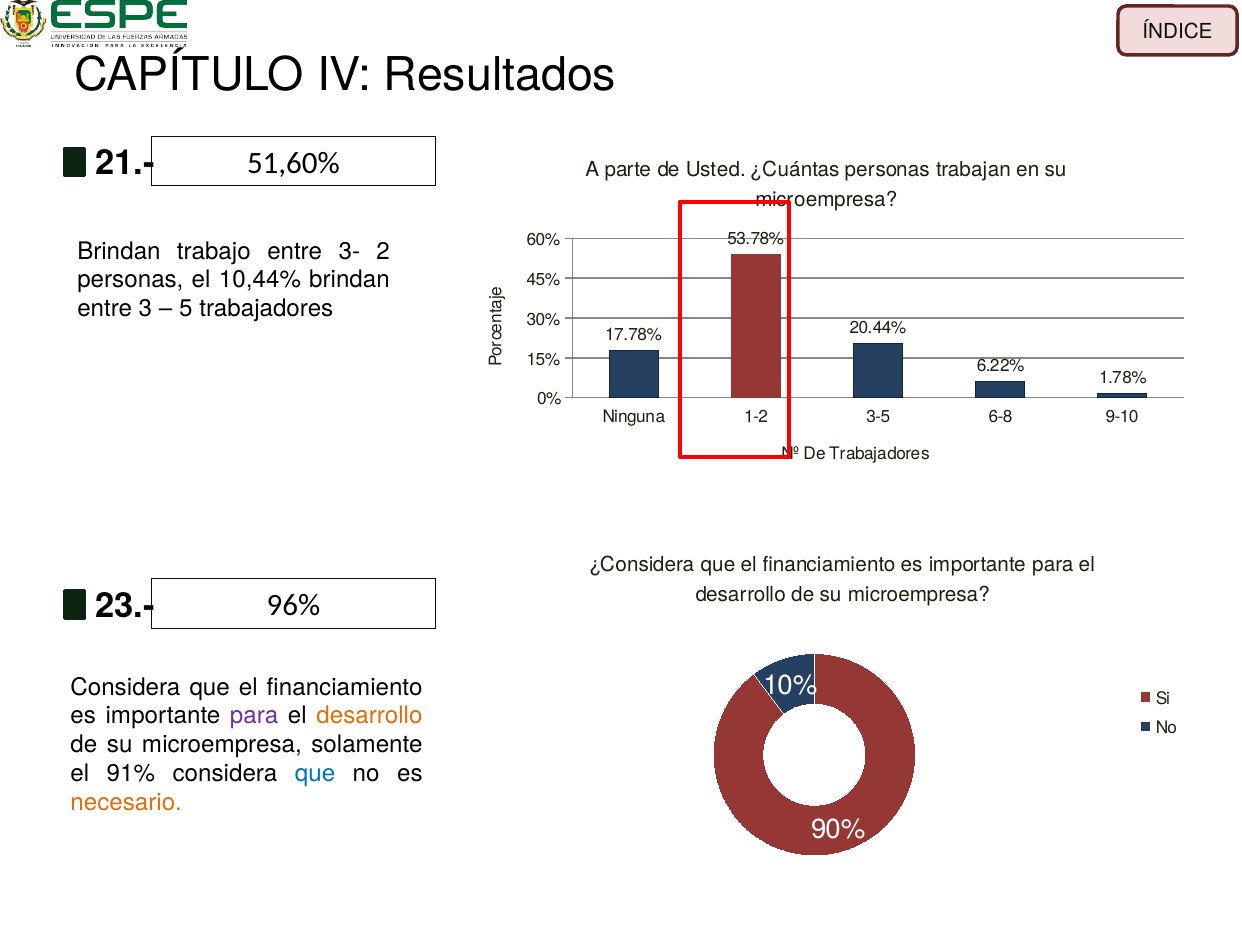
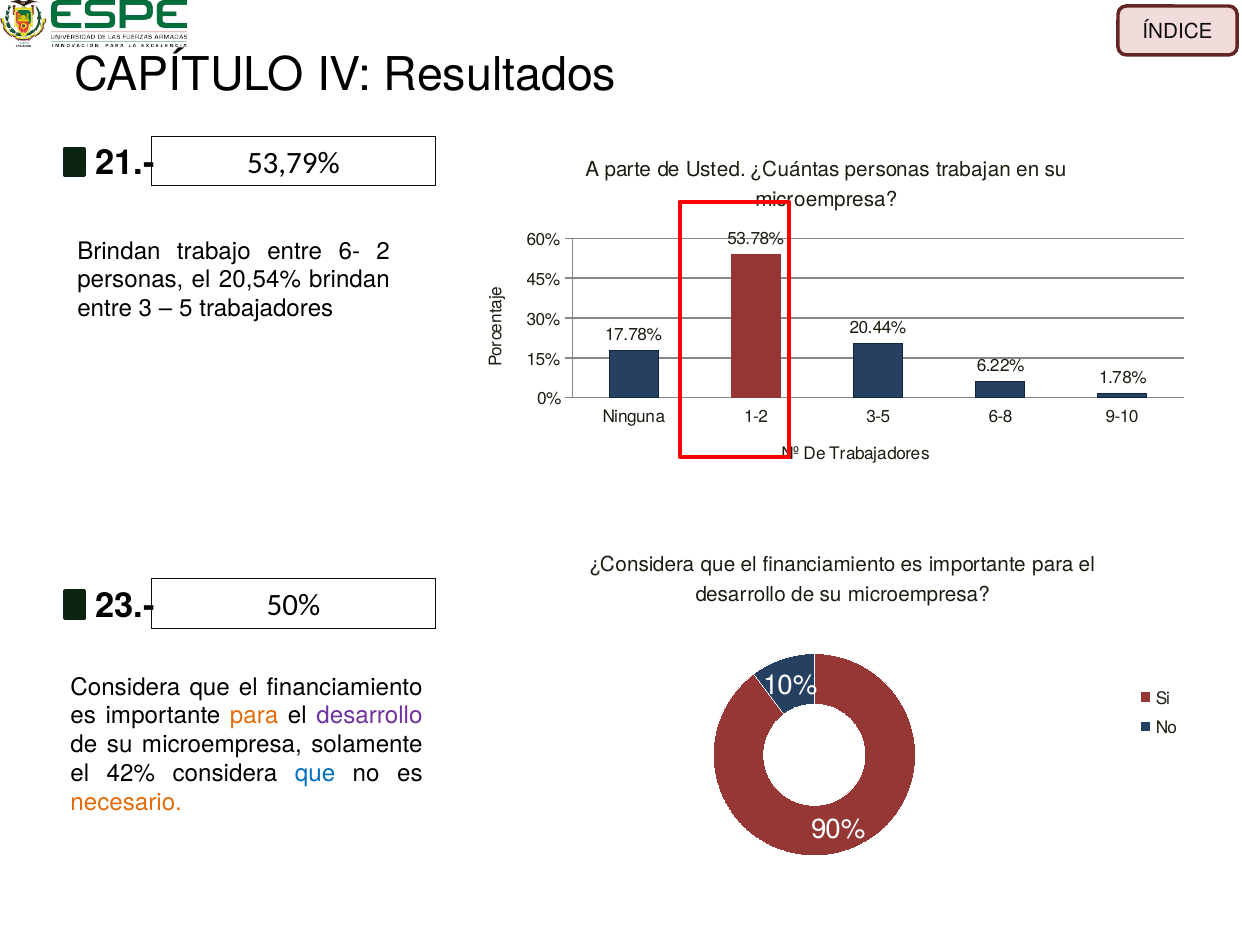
51,60%: 51,60% -> 53,79%
3-: 3- -> 6-
10,44%: 10,44% -> 20,54%
96%: 96% -> 50%
para at (254, 716) colour: purple -> orange
desarrollo at (369, 716) colour: orange -> purple
91%: 91% -> 42%
